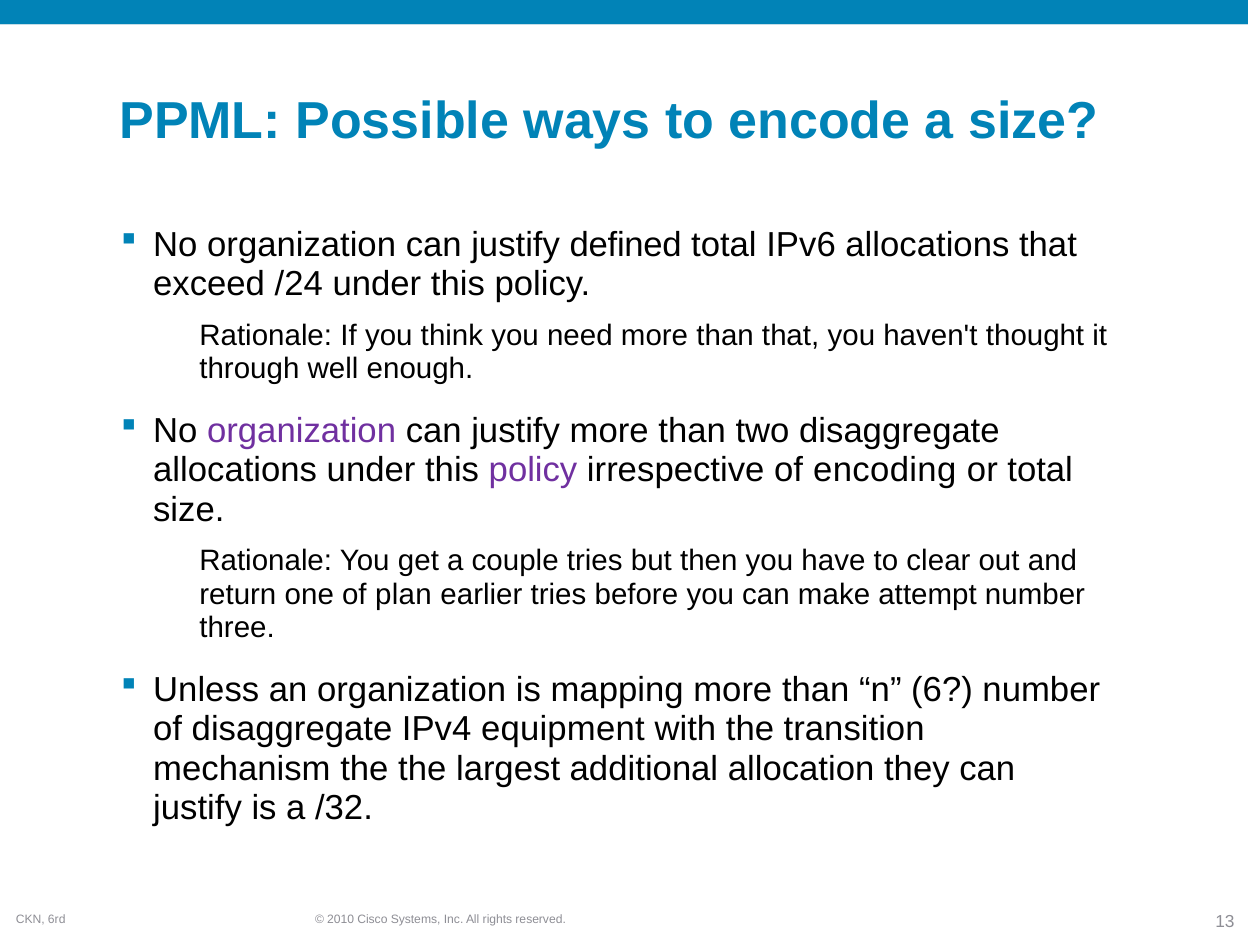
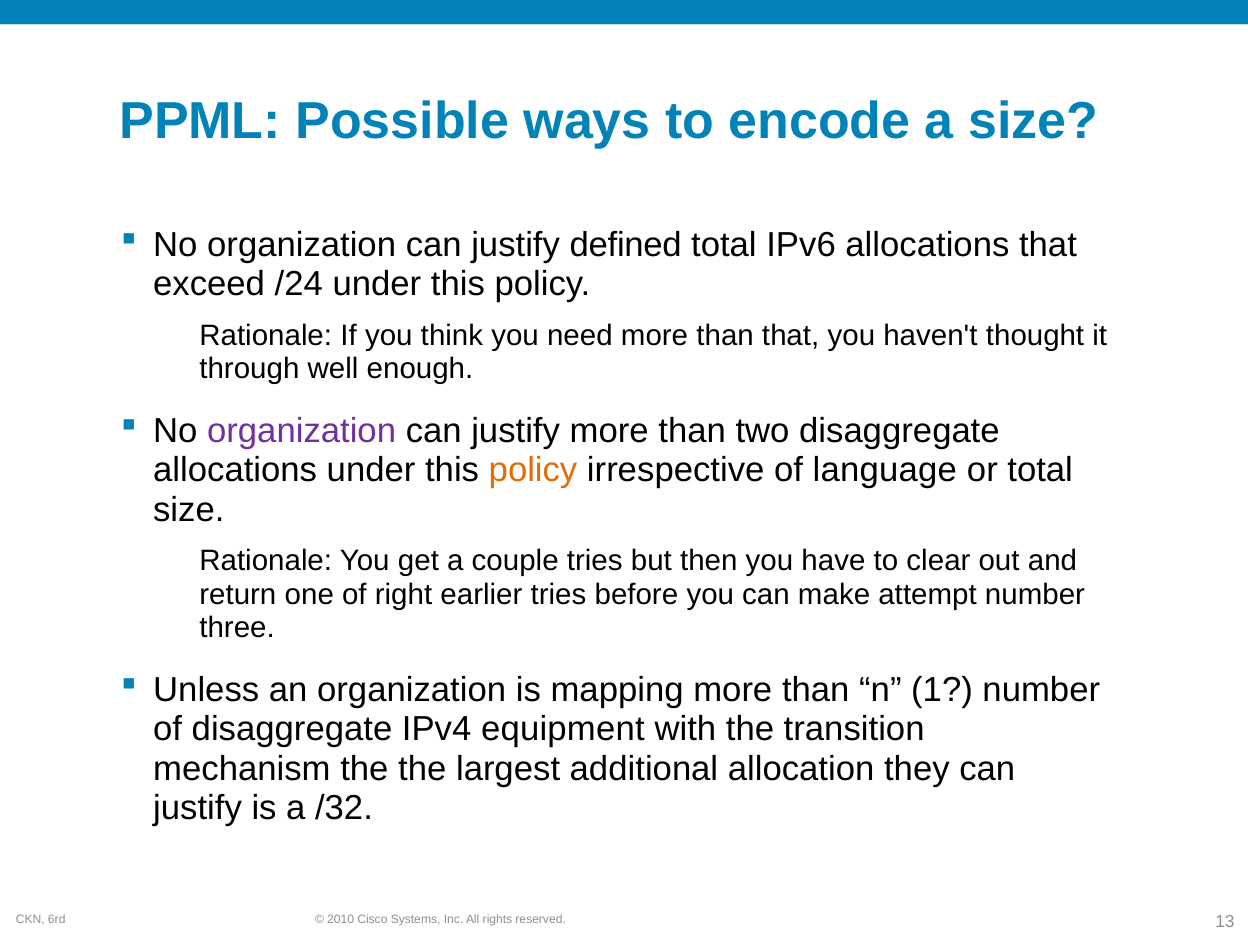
policy at (533, 470) colour: purple -> orange
encoding: encoding -> language
plan: plan -> right
6: 6 -> 1
